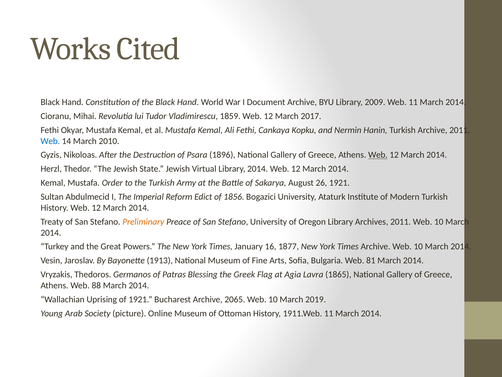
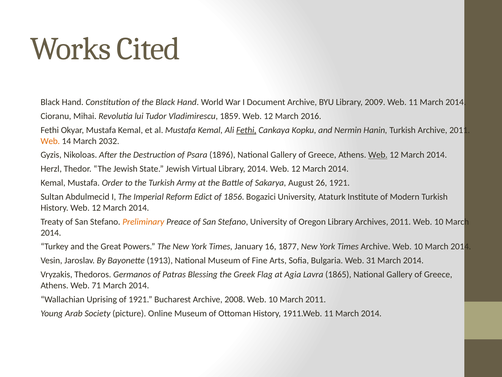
2017: 2017 -> 2016
Fethi at (246, 130) underline: none -> present
Web at (50, 141) colour: blue -> orange
2010: 2010 -> 2032
81: 81 -> 31
88: 88 -> 71
2065: 2065 -> 2008
March 2019: 2019 -> 2011
